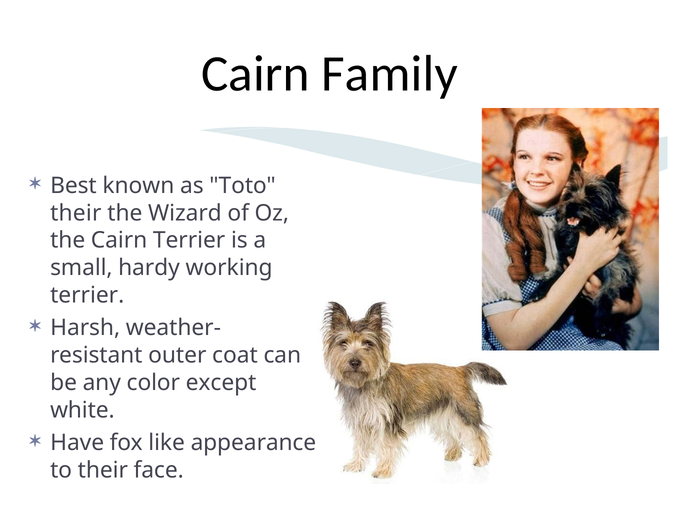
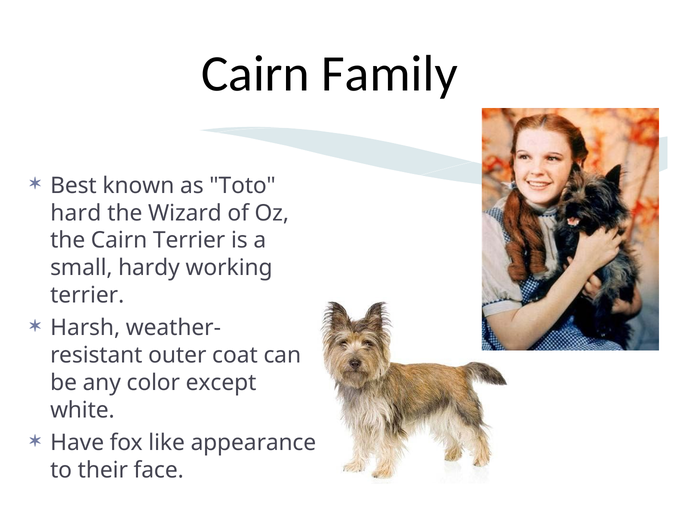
their at (76, 213): their -> hard
